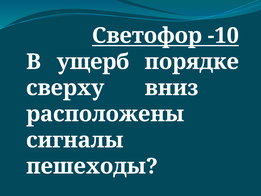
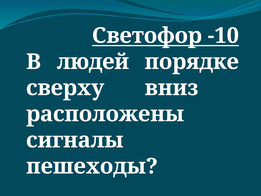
ущерб: ущерб -> людей
